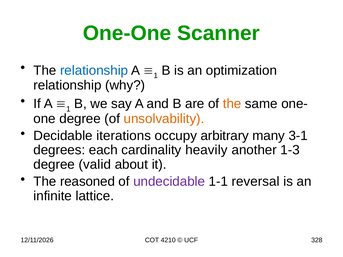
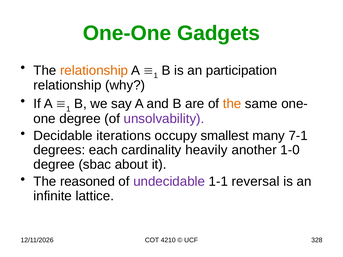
Scanner: Scanner -> Gadgets
relationship at (94, 70) colour: blue -> orange
optimization: optimization -> participation
unsolvability colour: orange -> purple
arbitrary: arbitrary -> smallest
3-1: 3-1 -> 7-1
1-3: 1-3 -> 1-0
valid: valid -> sbac
